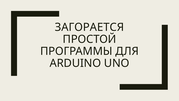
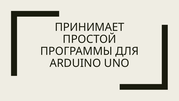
ЗАГОРАЕТСЯ: ЗАГОРАЕТСЯ -> ПРИНИМАЕТ
